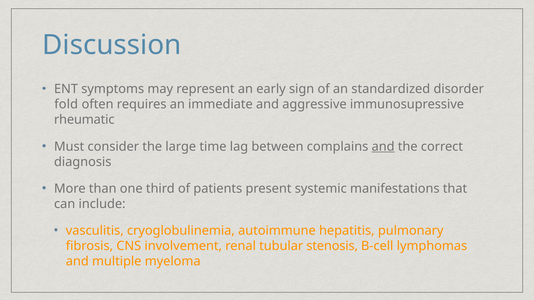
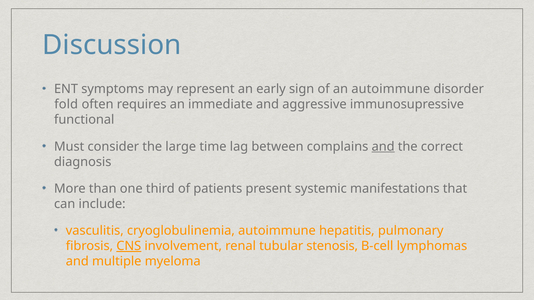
an standardized: standardized -> autoimmune
rheumatic: rheumatic -> functional
CNS underline: none -> present
